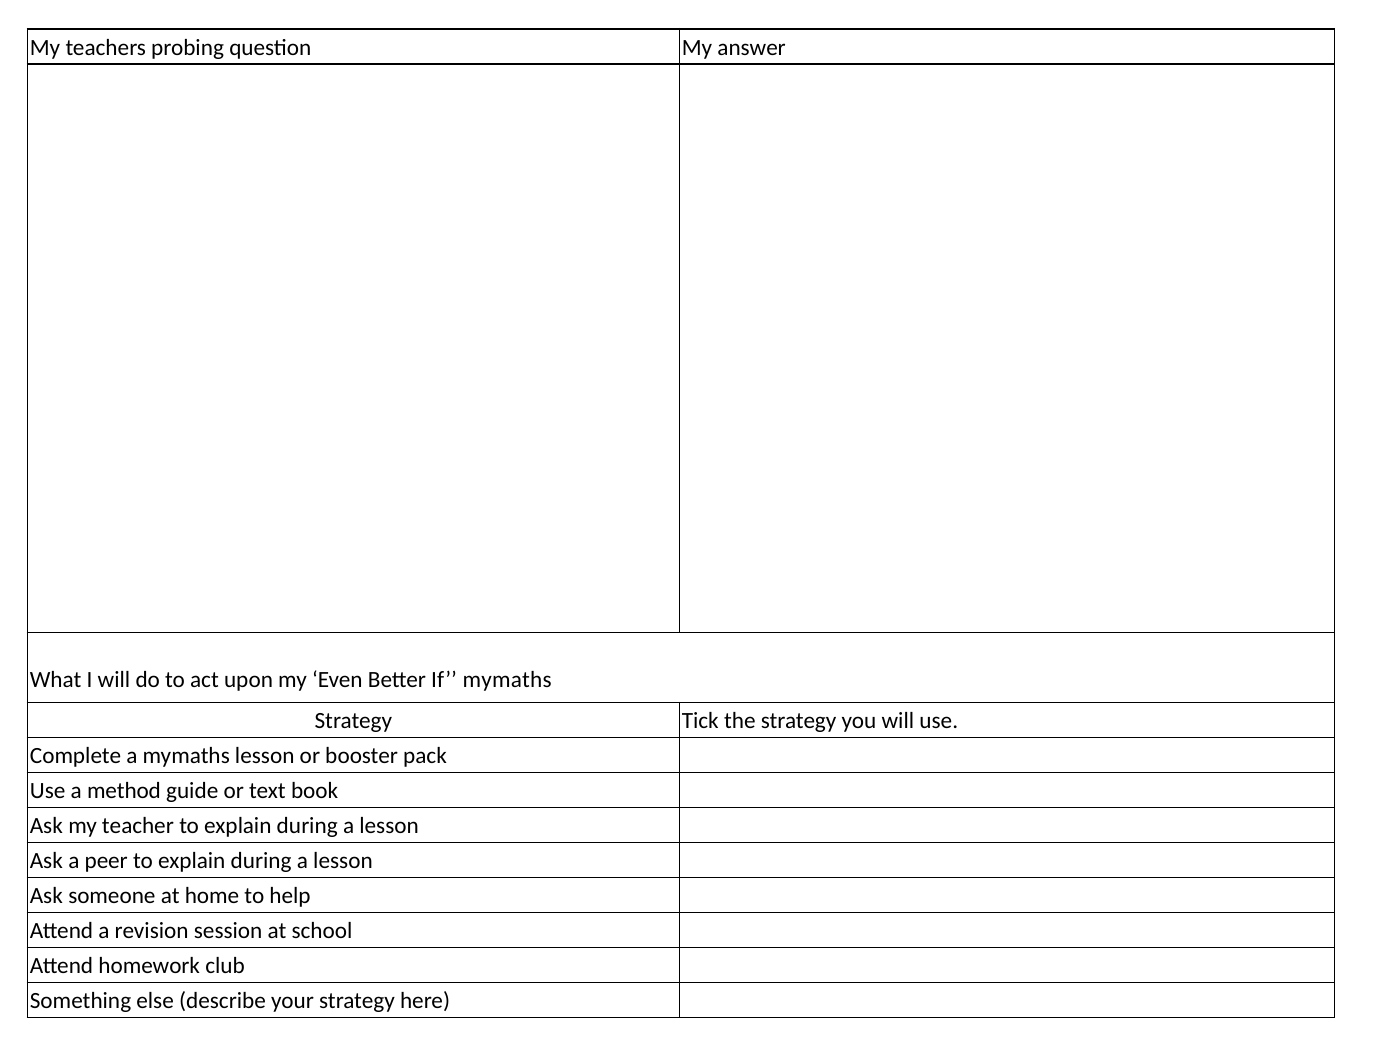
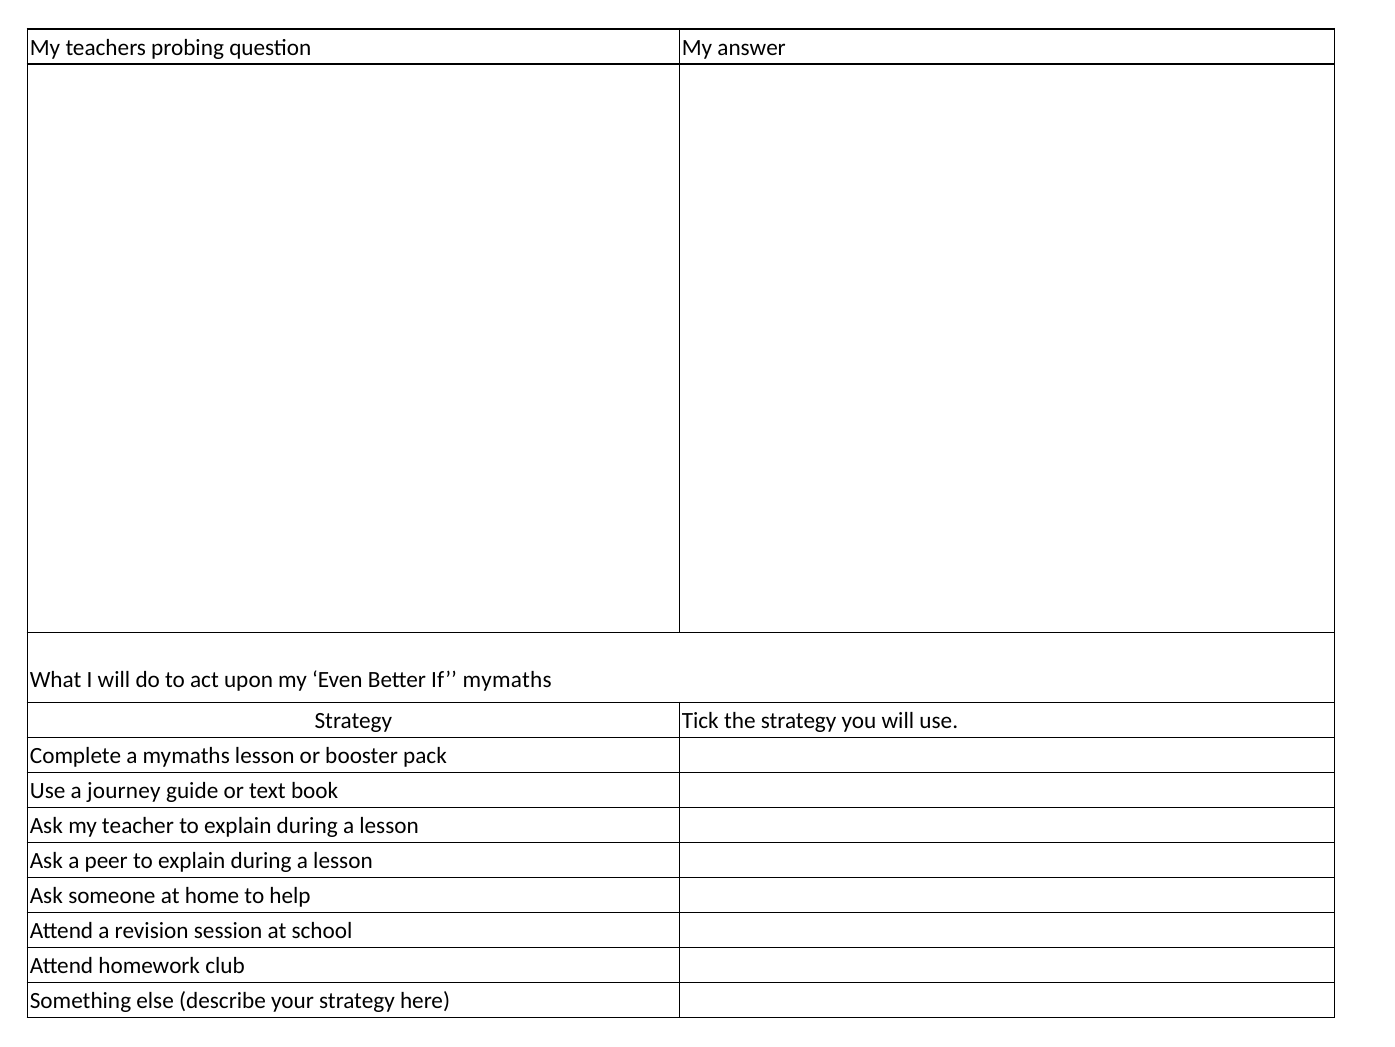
method: method -> journey
